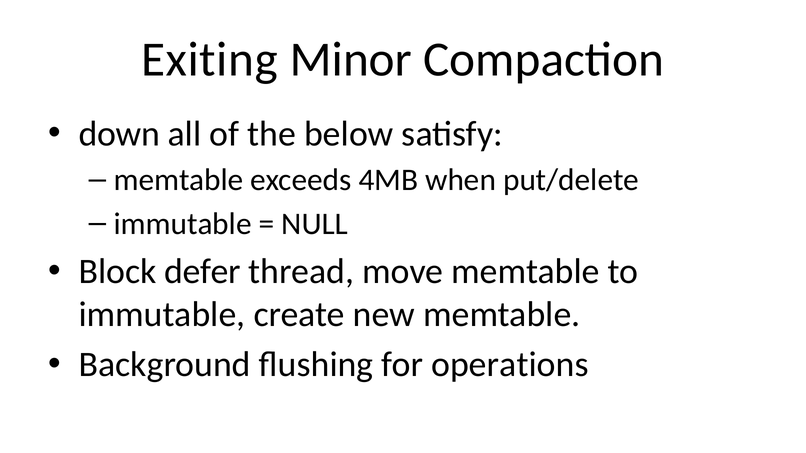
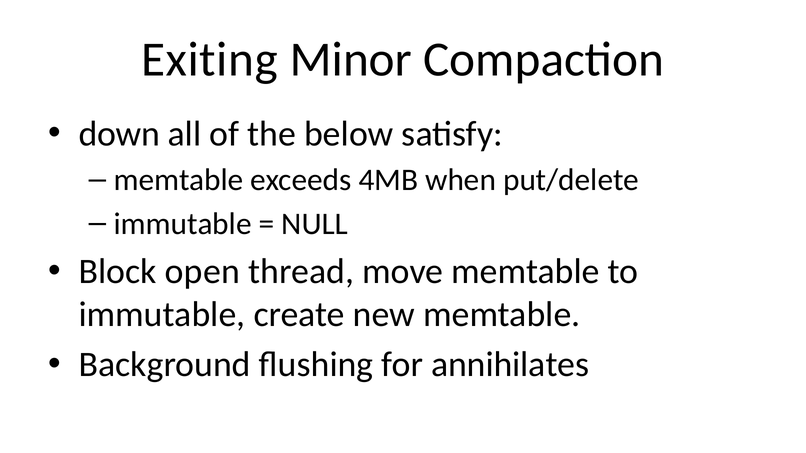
defer: defer -> open
operations: operations -> annihilates
